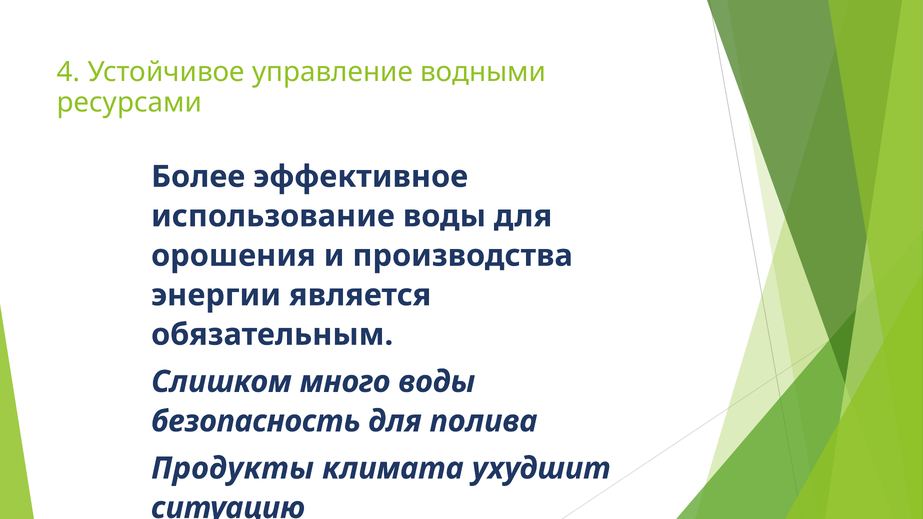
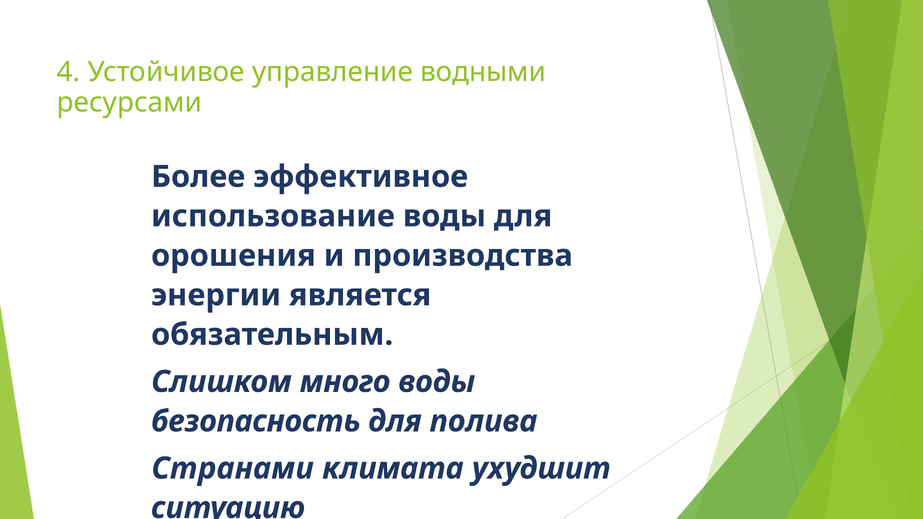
Продукты: Продукты -> Странами
